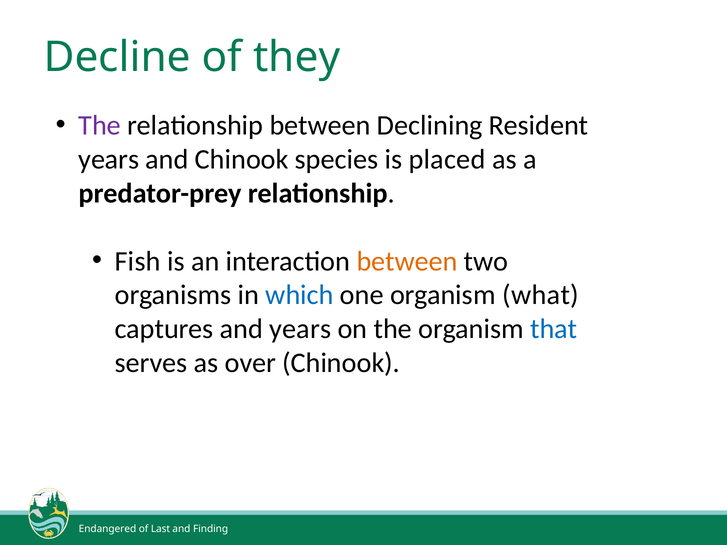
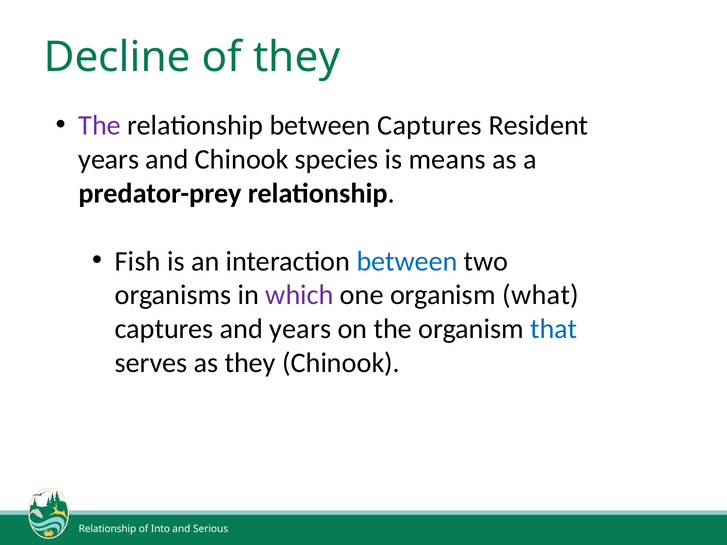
between Declining: Declining -> Captures
placed: placed -> means
between at (407, 261) colour: orange -> blue
which colour: blue -> purple
as over: over -> they
Endangered at (107, 529): Endangered -> Relationship
Last: Last -> Into
Finding: Finding -> Serious
